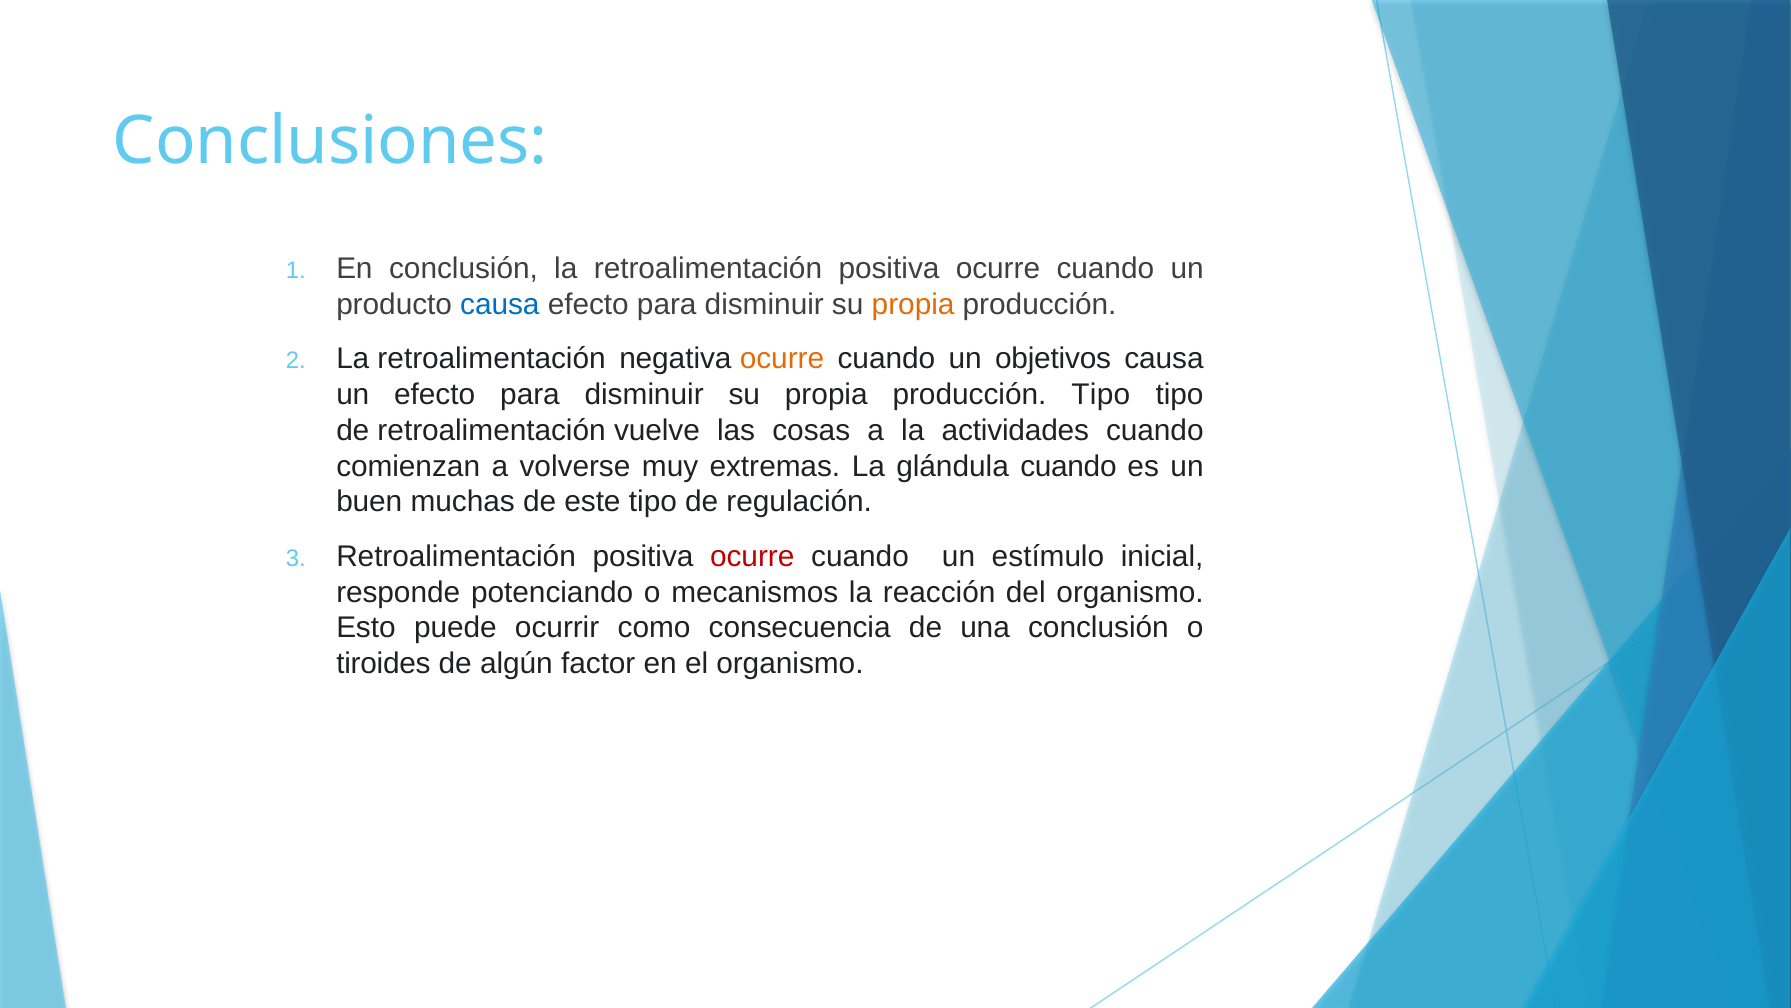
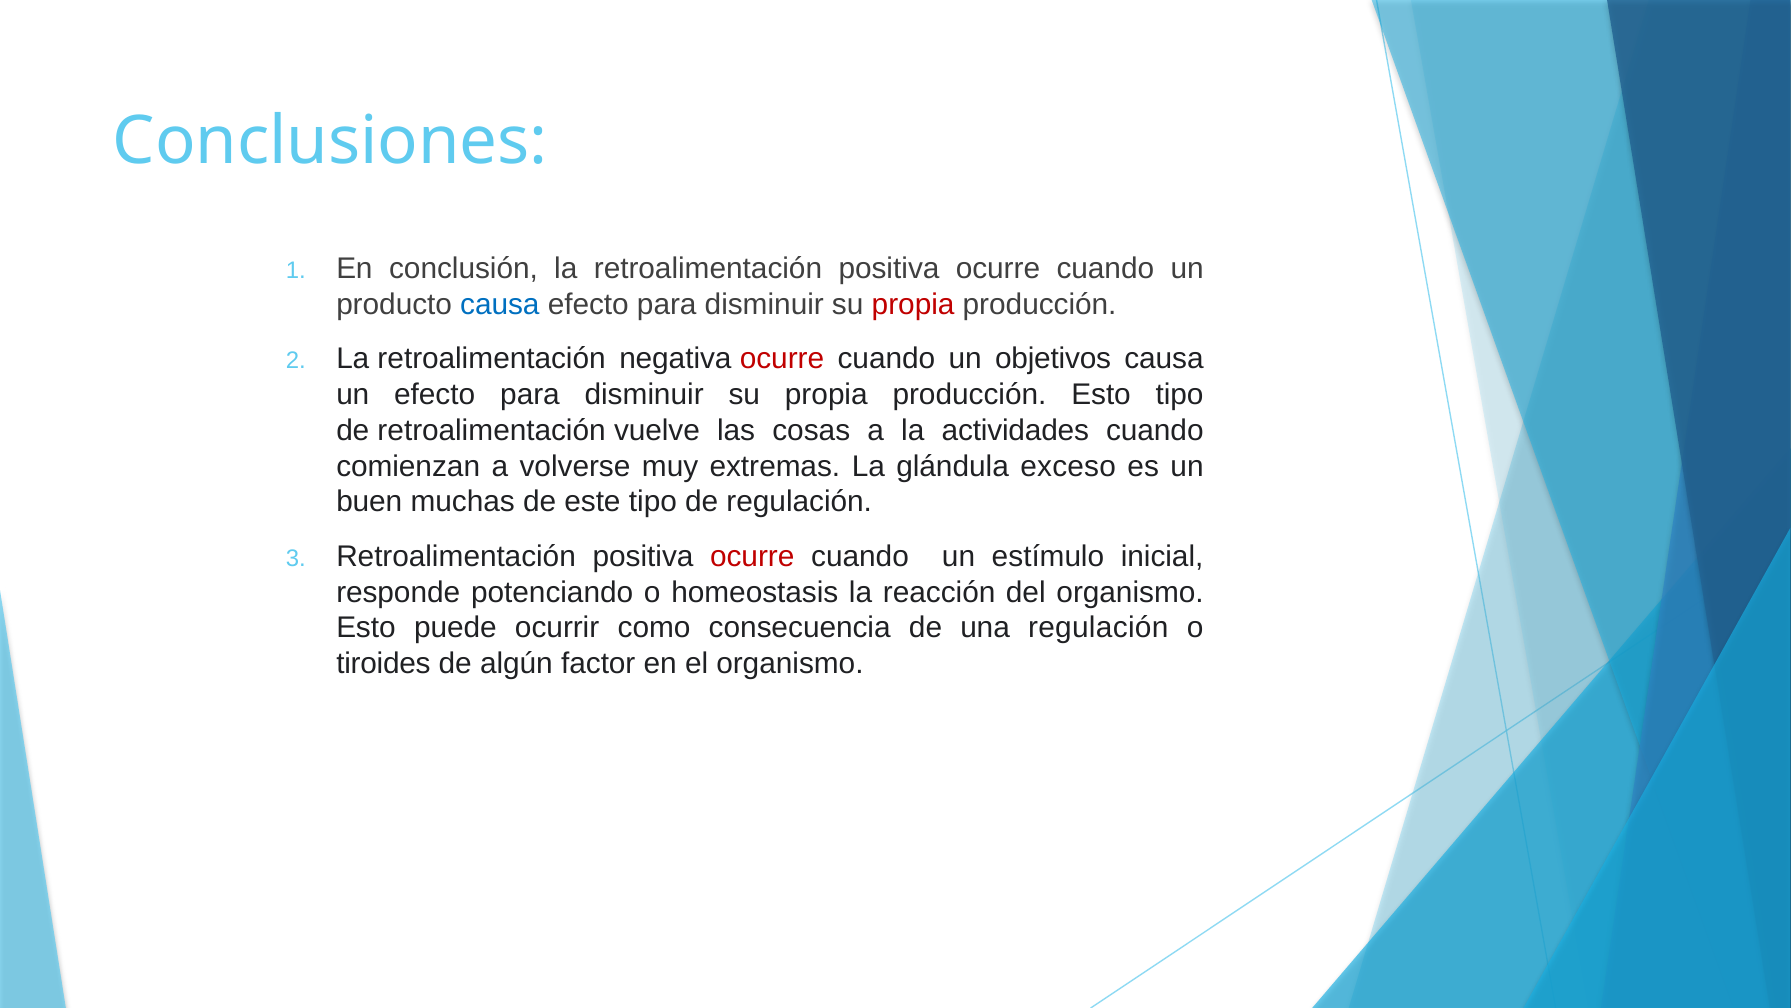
propia at (913, 304) colour: orange -> red
ocurre at (782, 359) colour: orange -> red
producción Tipo: Tipo -> Esto
glándula cuando: cuando -> exceso
mecanismos: mecanismos -> homeostasis
una conclusión: conclusión -> regulación
